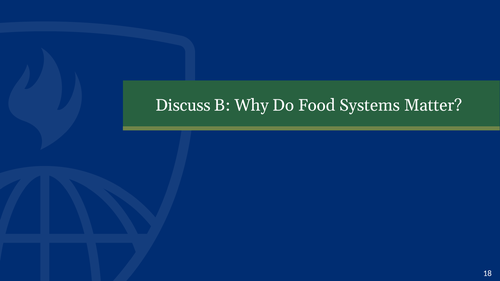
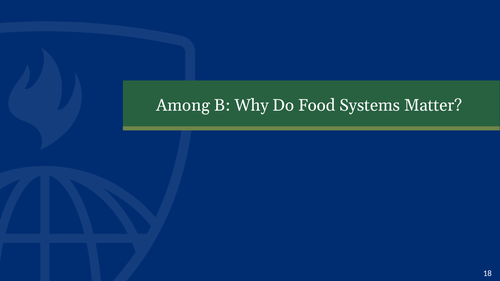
Discuss: Discuss -> Among
